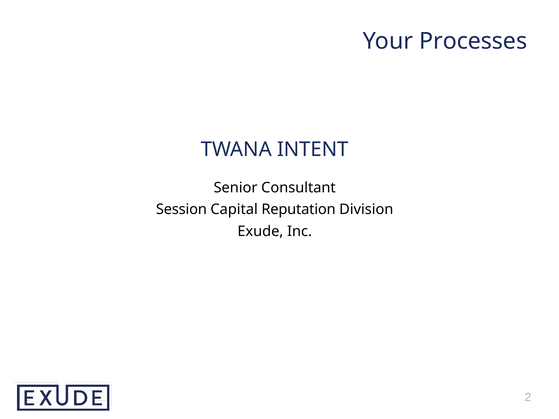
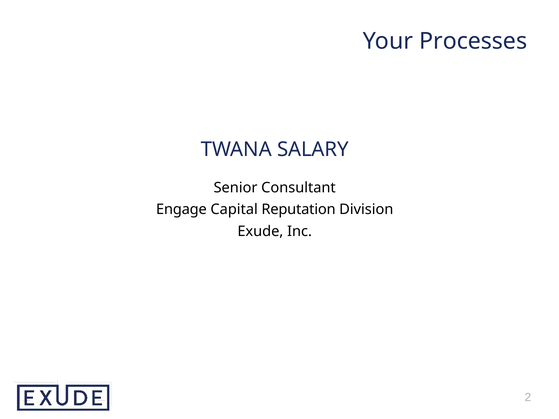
INTENT: INTENT -> SALARY
Session: Session -> Engage
